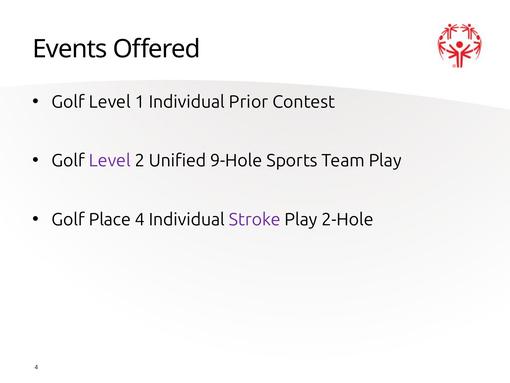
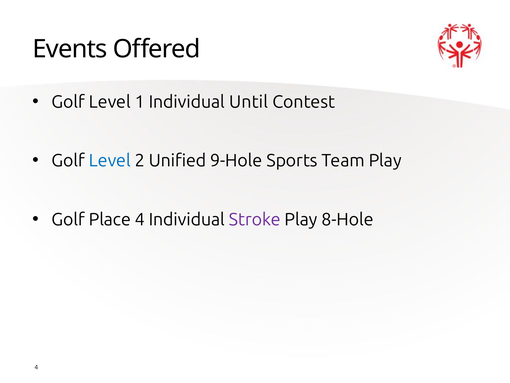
Prior: Prior -> Until
Level at (110, 161) colour: purple -> blue
2-Hole: 2-Hole -> 8-Hole
